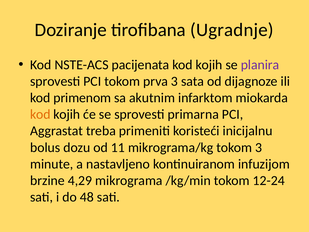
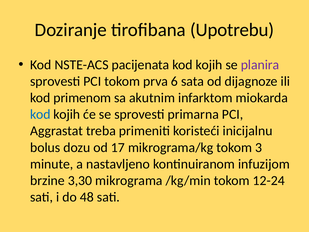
Ugradnje: Ugradnje -> Upotrebu
prva 3: 3 -> 6
kod at (40, 114) colour: orange -> blue
11: 11 -> 17
4,29: 4,29 -> 3,30
